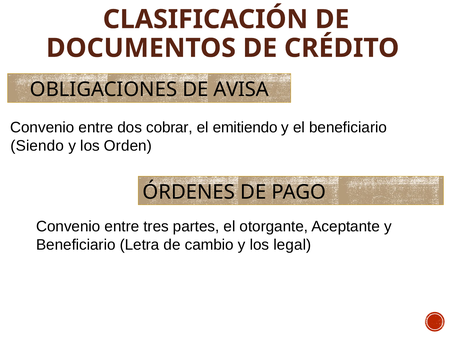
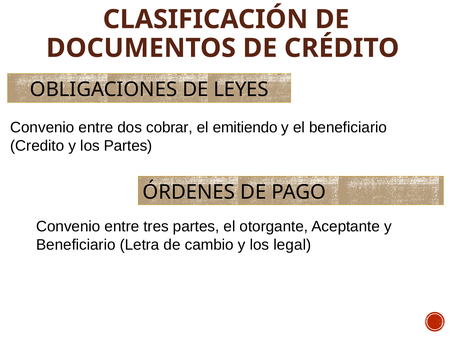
AVISA: AVISA -> LEYES
Siendo: Siendo -> Credito
los Orden: Orden -> Partes
